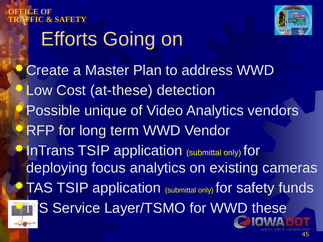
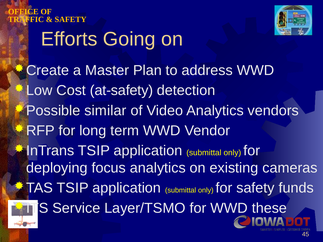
at-these: at-these -> at-safety
unique: unique -> similar
